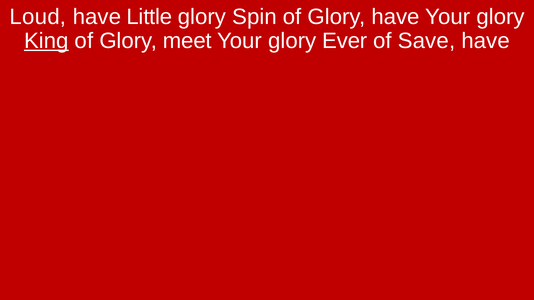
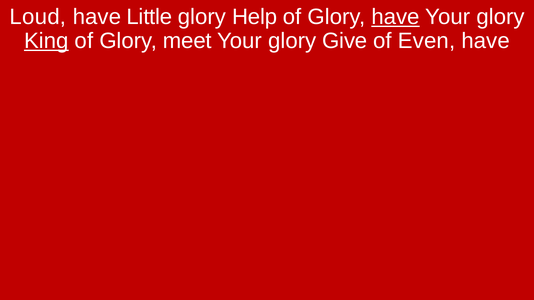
Spin: Spin -> Help
have at (396, 17) underline: none -> present
Ever: Ever -> Give
Save: Save -> Even
